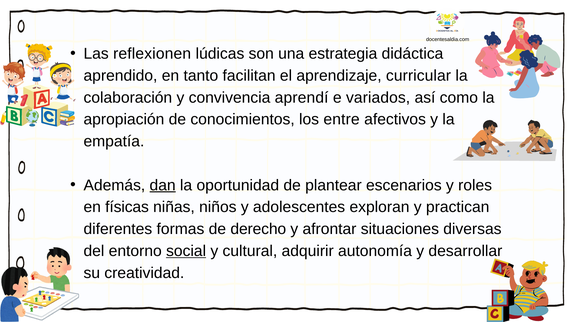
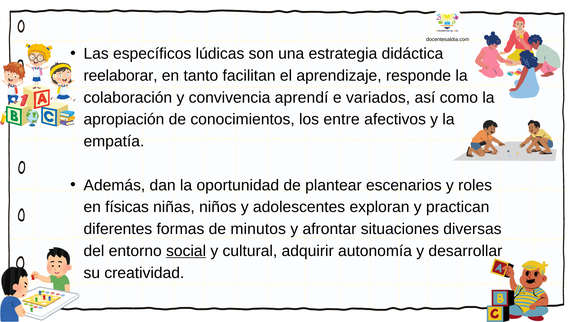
reflexionen: reflexionen -> específicos
aprendido: aprendido -> reelaborar
curricular: curricular -> responde
dan underline: present -> none
derecho: derecho -> minutos
